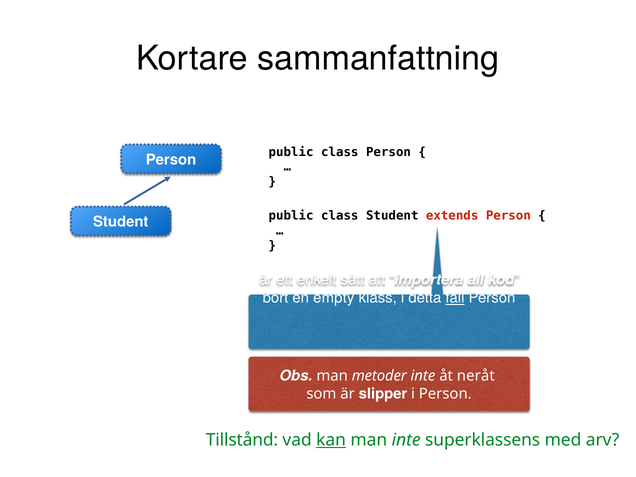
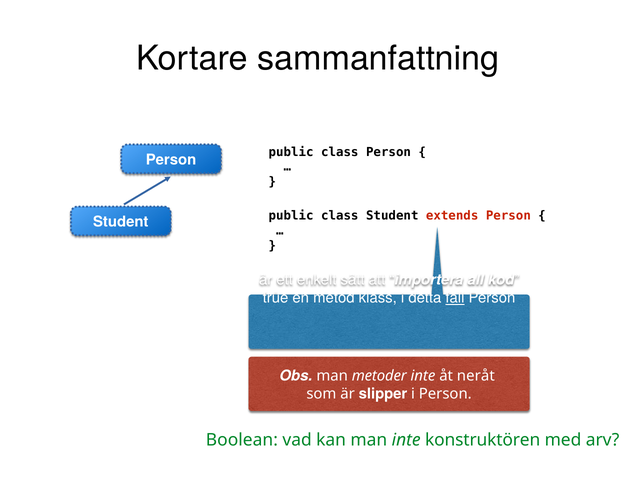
bort: bort -> true
empty: empty -> metod
Tillstånd: Tillstånd -> Boolean
kan underline: present -> none
superklassens: superklassens -> konstruktören
